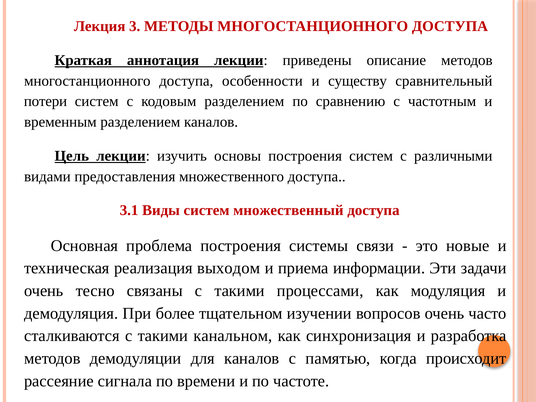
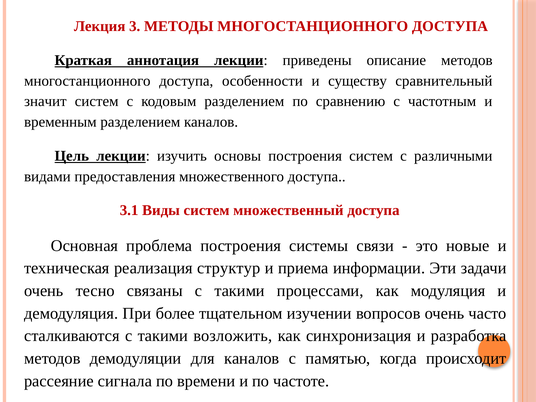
потери: потери -> значит
выходом: выходом -> структур
канальном: канальном -> возложить
